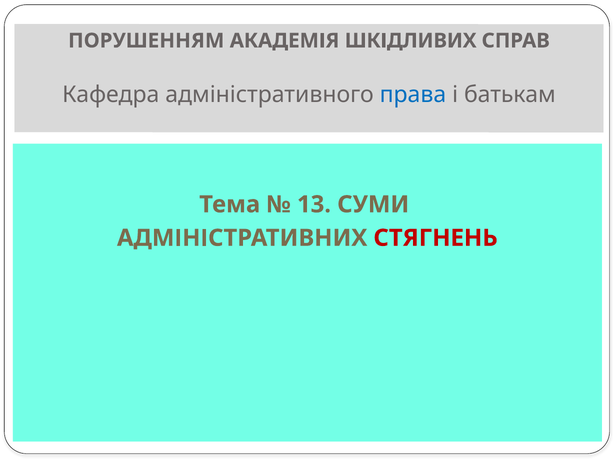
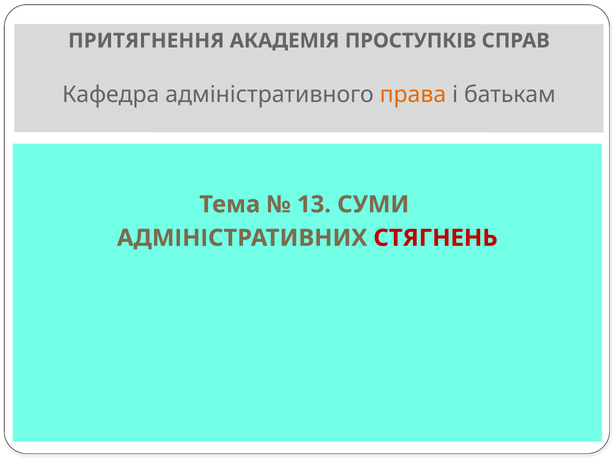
ПОРУШЕННЯМ: ПОРУШЕННЯМ -> ПРИТЯГНЕННЯ
ШКІДЛИВИХ: ШКІДЛИВИХ -> ПРОСТУПКІВ
права colour: blue -> orange
